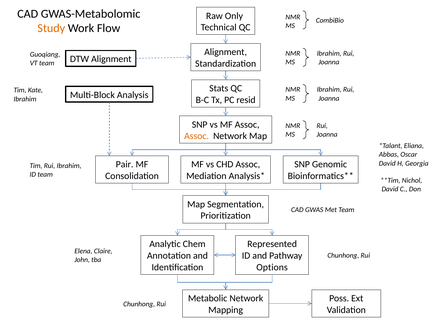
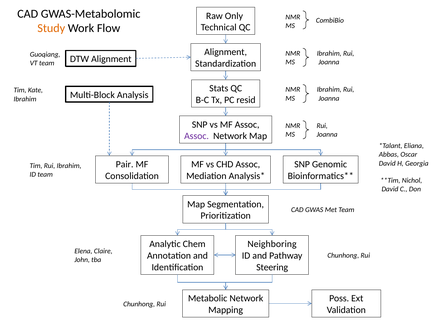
Assoc at (197, 136) colour: orange -> purple
Represented: Represented -> Neighboring
Options: Options -> Steering
